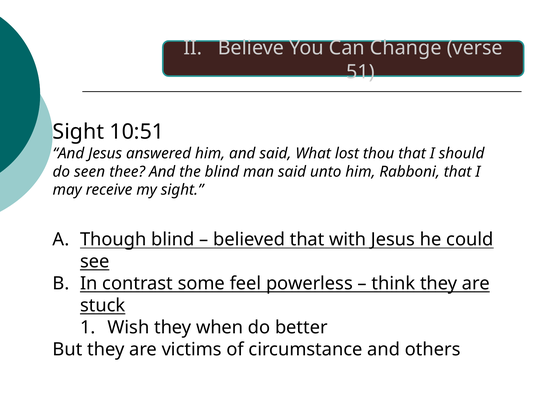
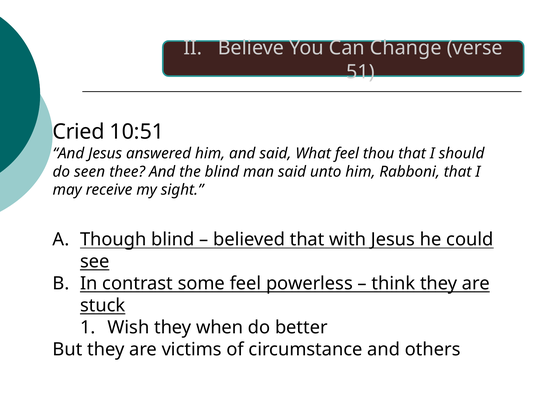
Sight at (78, 132): Sight -> Cried
What lost: lost -> feel
